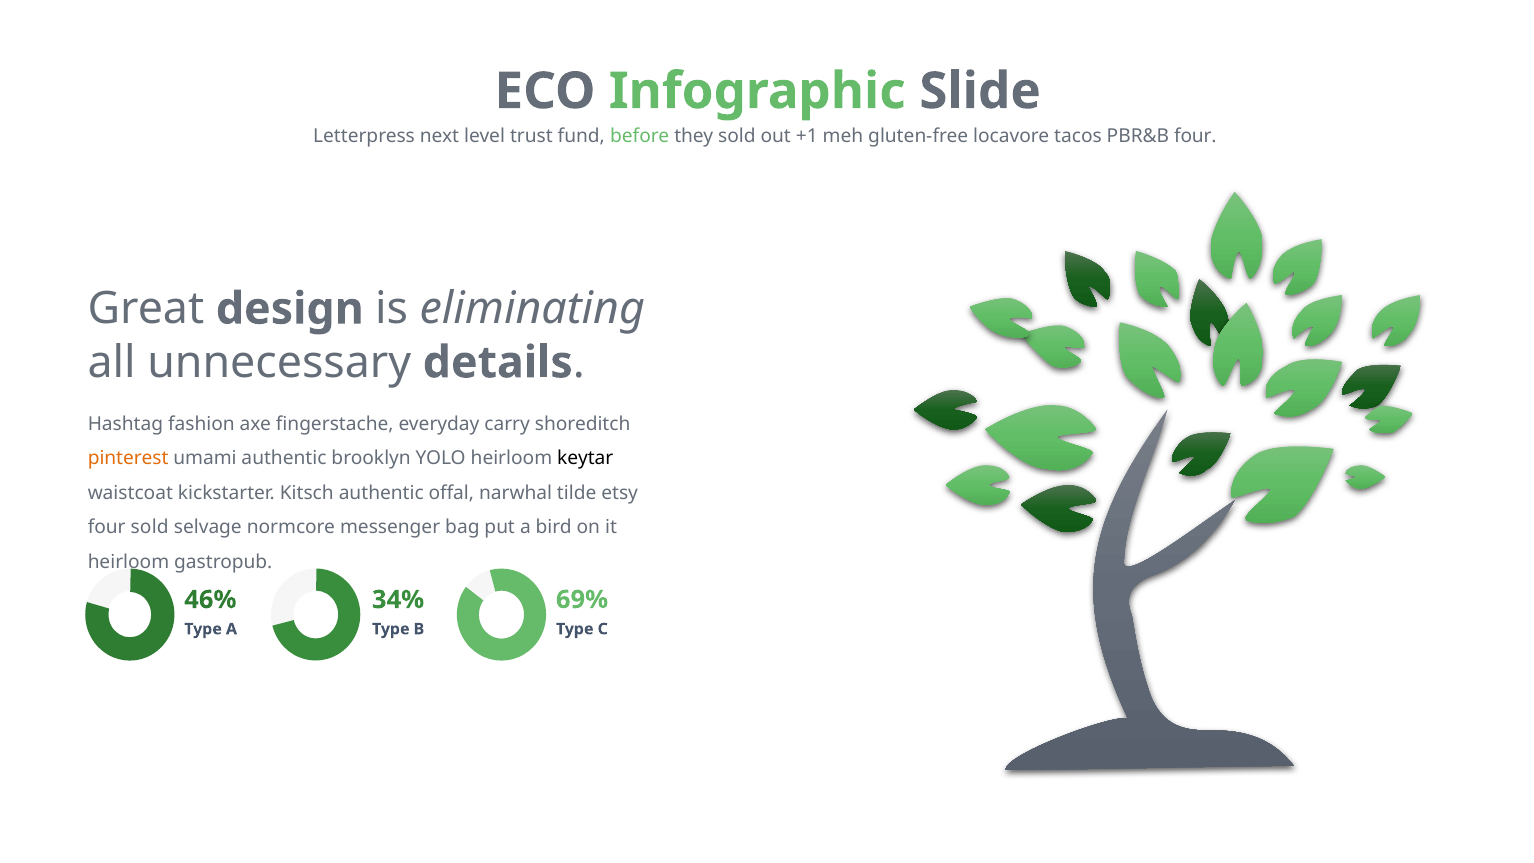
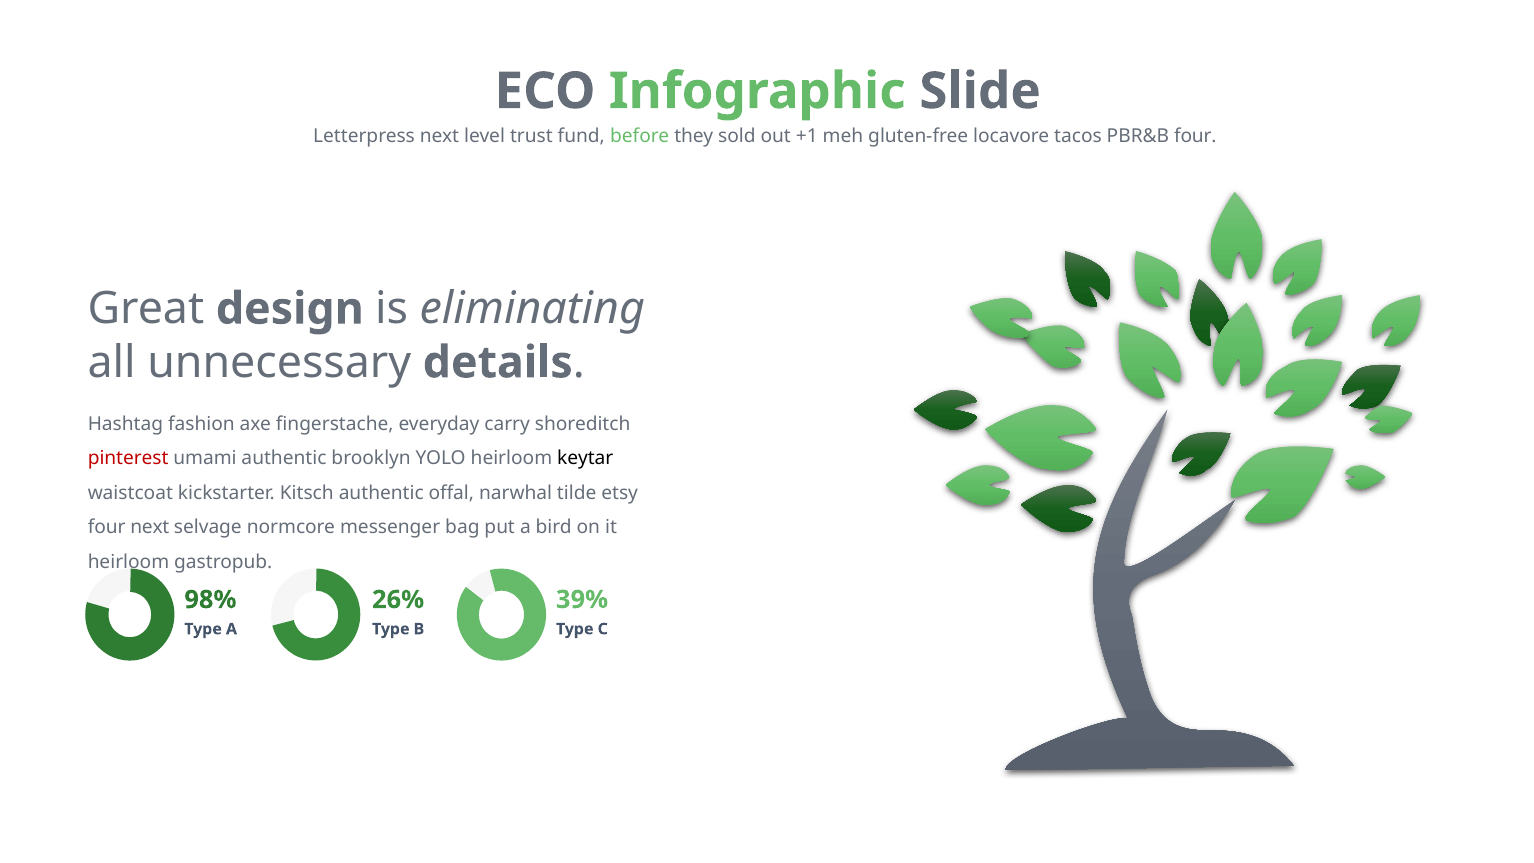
pinterest colour: orange -> red
four sold: sold -> next
69%: 69% -> 39%
46%: 46% -> 98%
34%: 34% -> 26%
